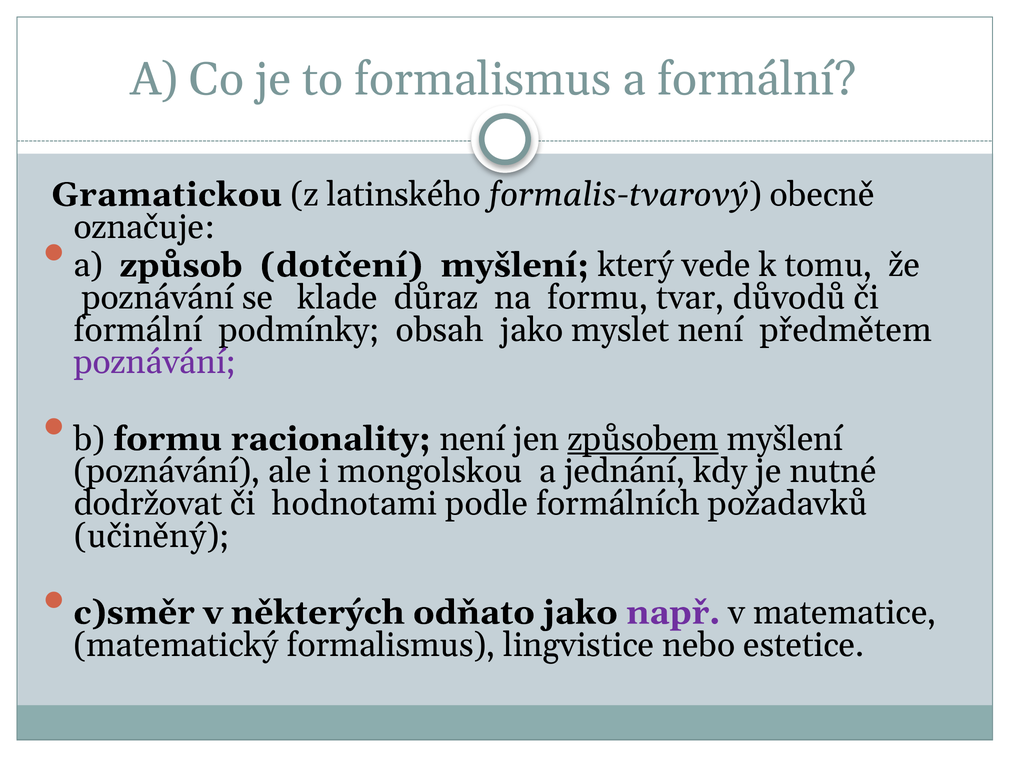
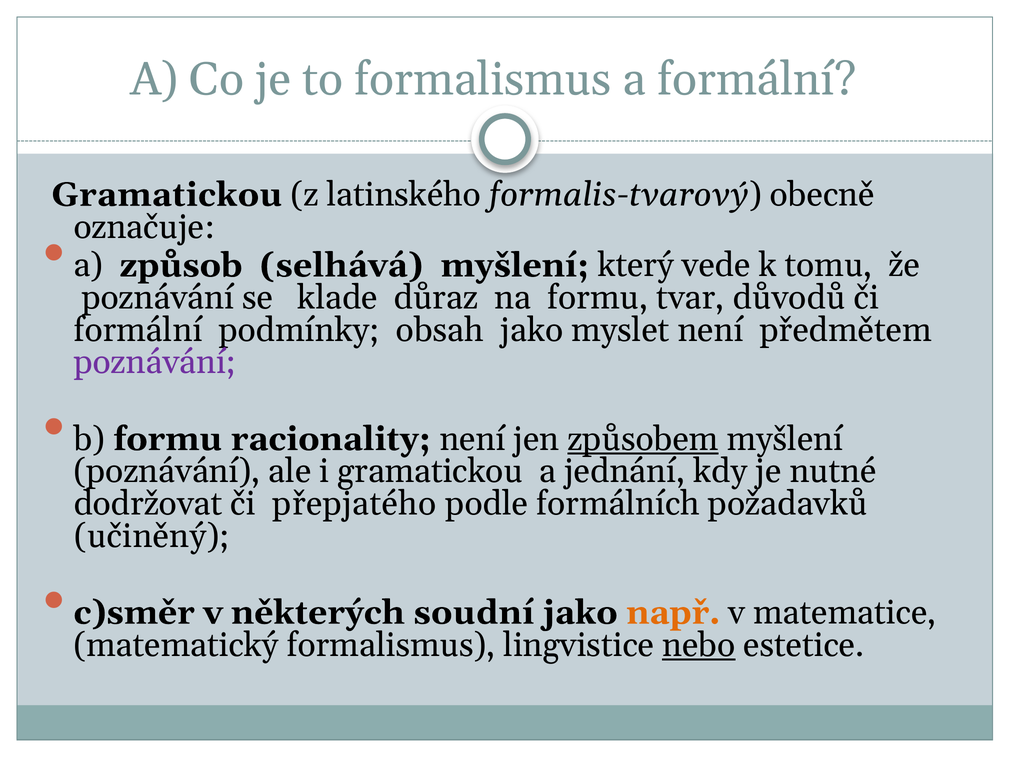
dotčení: dotčení -> selhává
i mongolskou: mongolskou -> gramatickou
hodnotami: hodnotami -> přepjatého
odňato: odňato -> soudní
např colour: purple -> orange
nebo underline: none -> present
